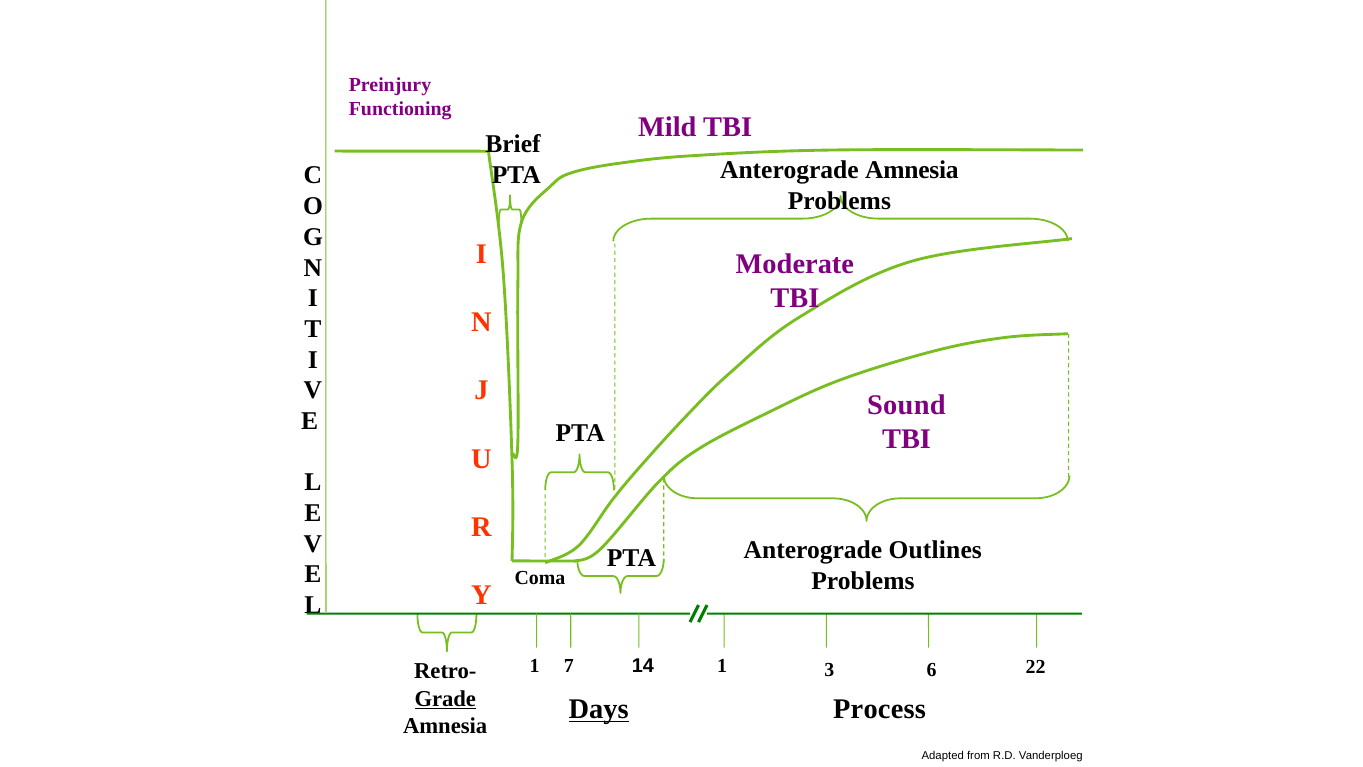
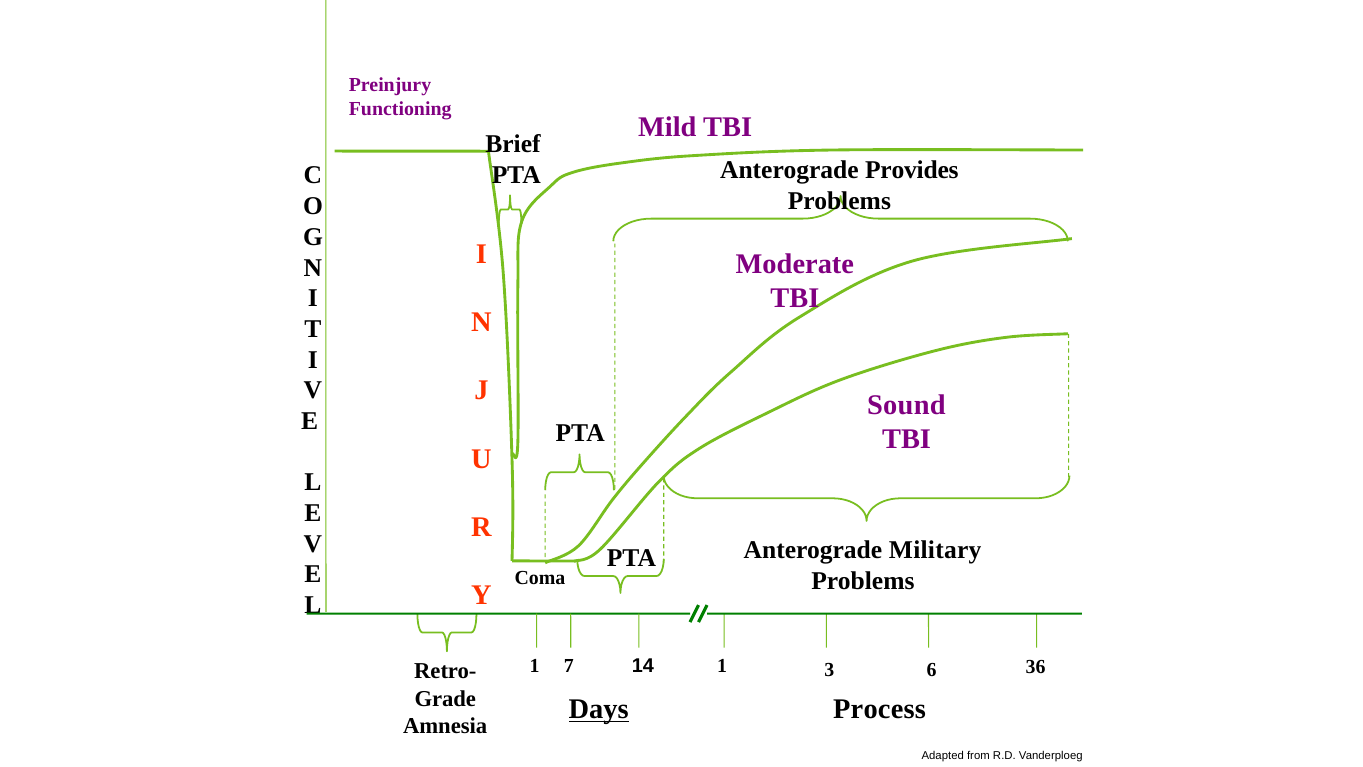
Anterograde Amnesia: Amnesia -> Provides
Outlines: Outlines -> Military
22: 22 -> 36
Grade underline: present -> none
